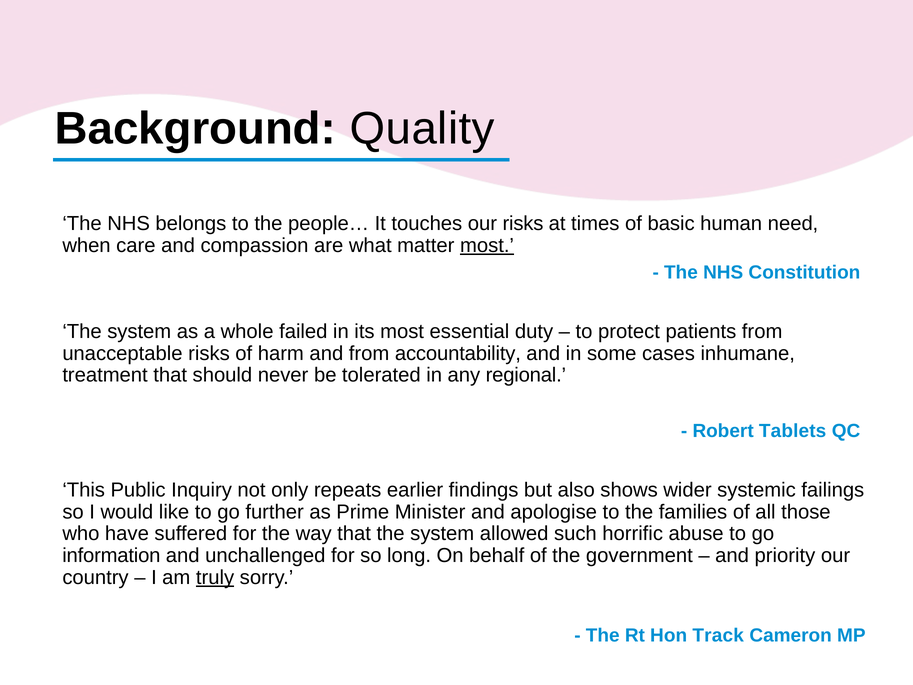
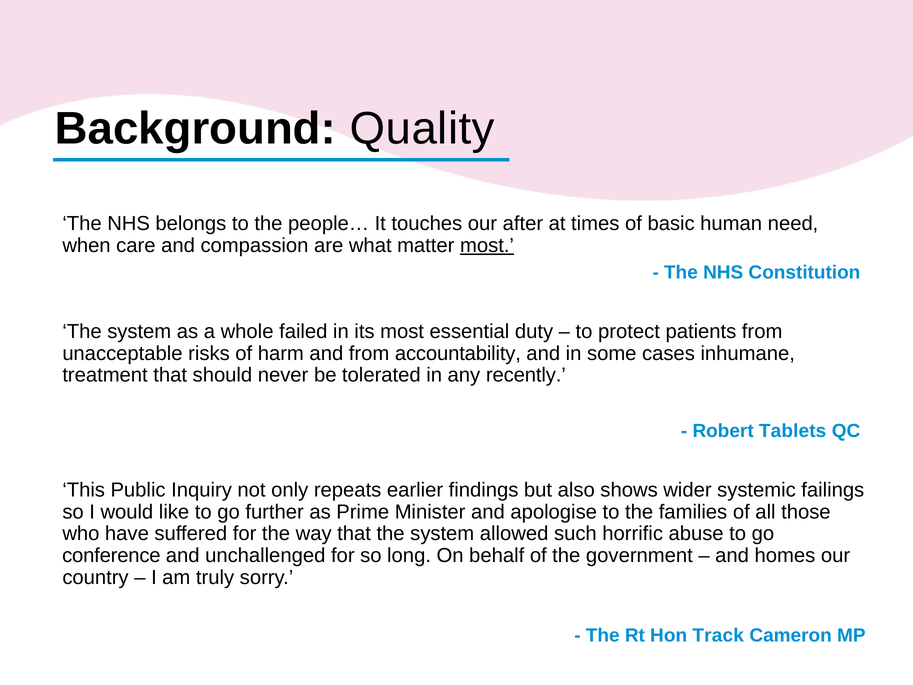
our risks: risks -> after
regional: regional -> recently
information: information -> conference
priority: priority -> homes
truly underline: present -> none
